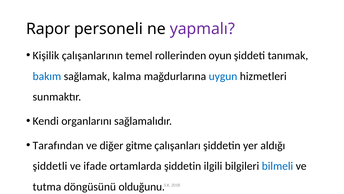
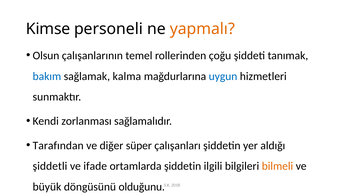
Rapor: Rapor -> Kimse
yapmalı colour: purple -> orange
Kişilik: Kişilik -> Olsun
oyun: oyun -> çoğu
organlarını: organlarını -> zorlanması
gitme: gitme -> süper
bilmeli colour: blue -> orange
tutma: tutma -> büyük
